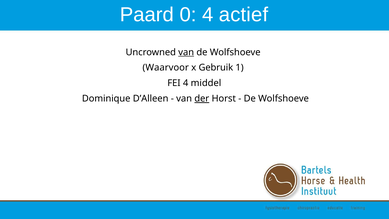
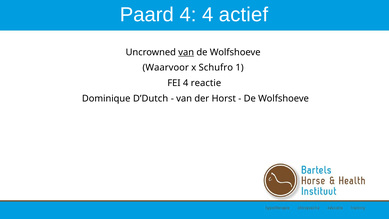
Paard 0: 0 -> 4
Gebruik: Gebruik -> Schufro
middel: middel -> reactie
D’Alleen: D’Alleen -> D’Dutch
der underline: present -> none
